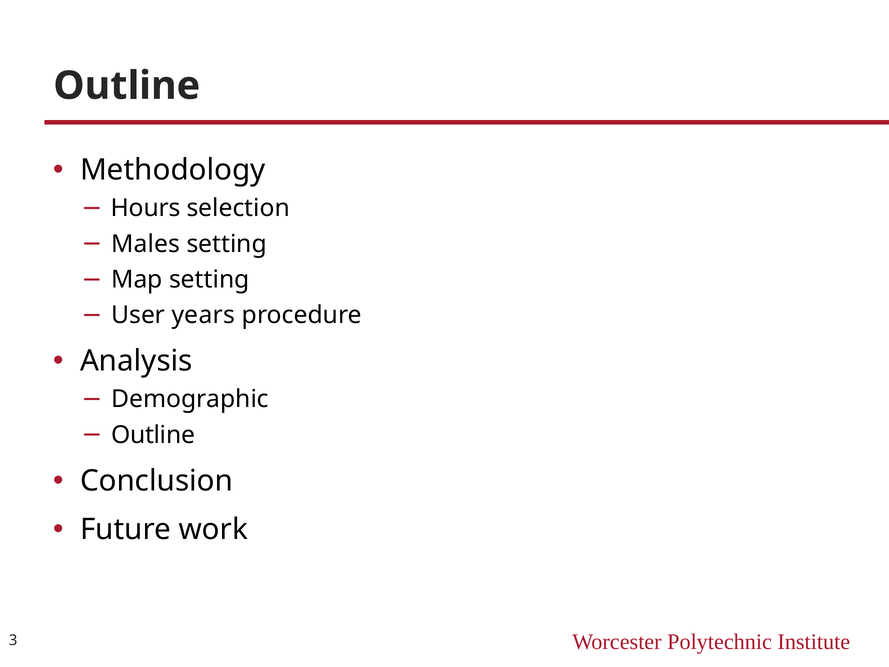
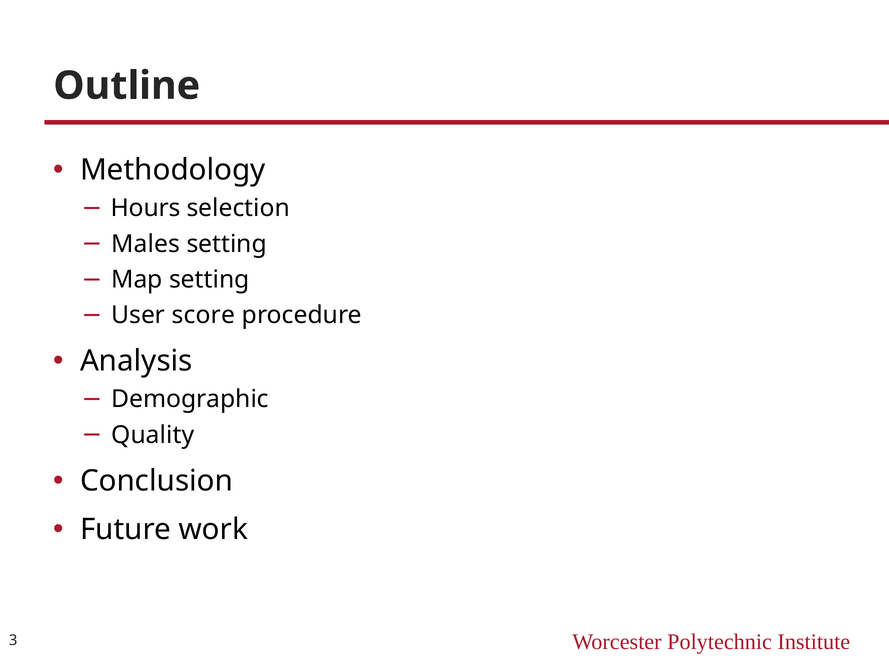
years: years -> score
Outline at (153, 435): Outline -> Quality
